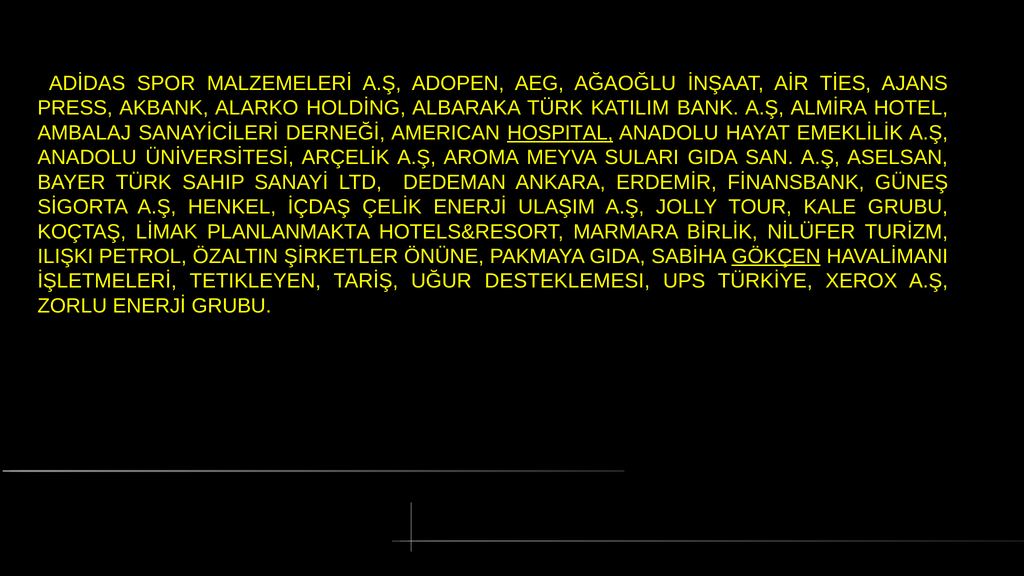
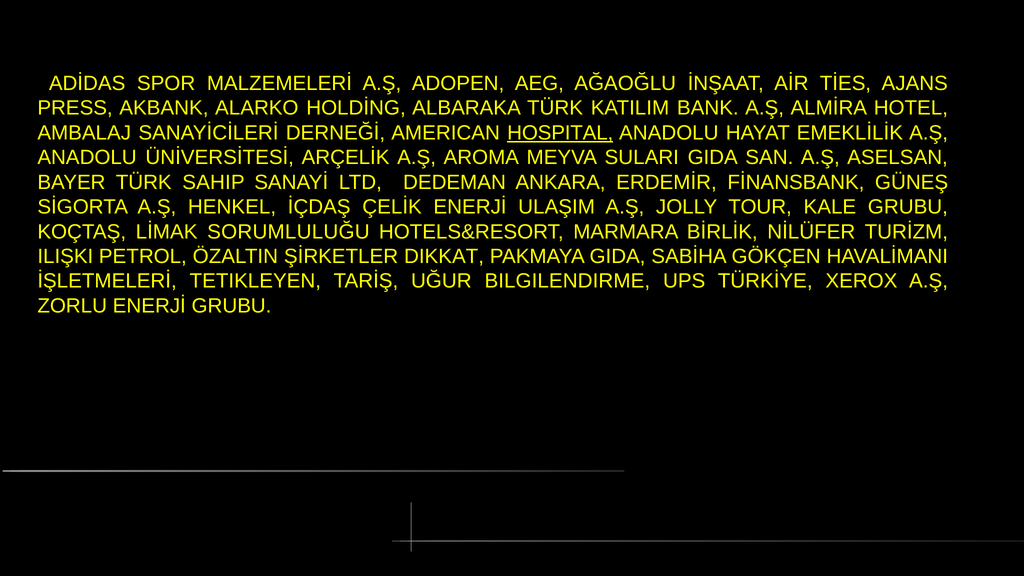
PLANLANMAKTA: PLANLANMAKTA -> SORUMLULUĞU
ÖNÜNE: ÖNÜNE -> DIKKAT
GÖKÇEN underline: present -> none
DESTEKLEMESI: DESTEKLEMESI -> BILGILENDIRME
